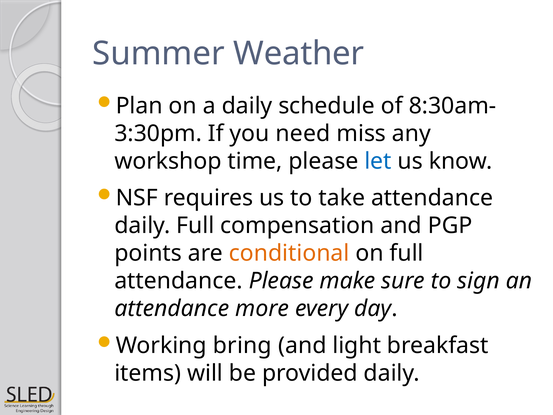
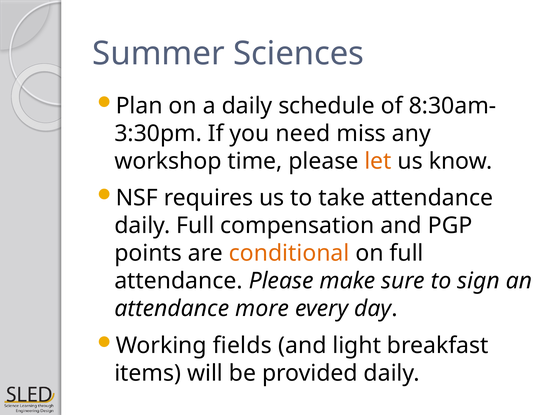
Weather: Weather -> Sciences
let colour: blue -> orange
bring: bring -> fields
